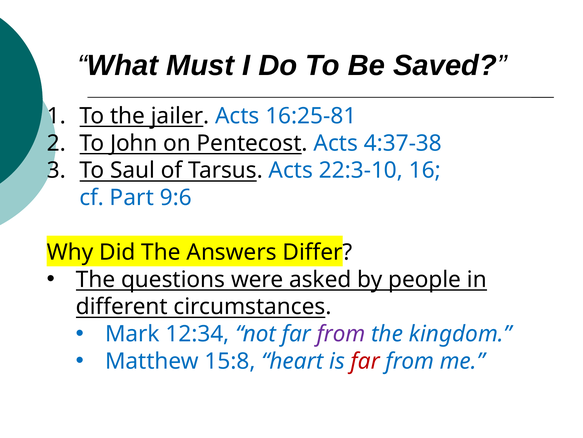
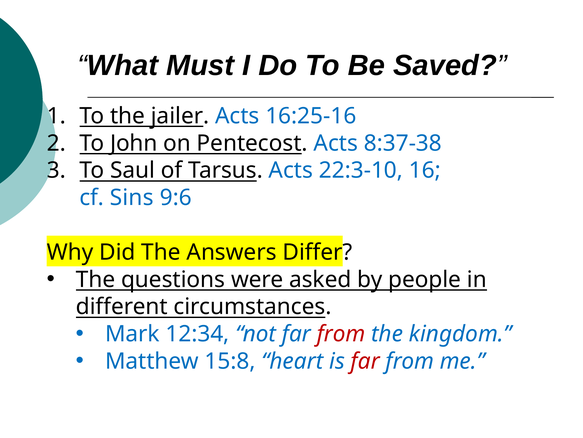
16:25-81: 16:25-81 -> 16:25-16
4:37-38: 4:37-38 -> 8:37-38
Part: Part -> Sins
from at (341, 334) colour: purple -> red
